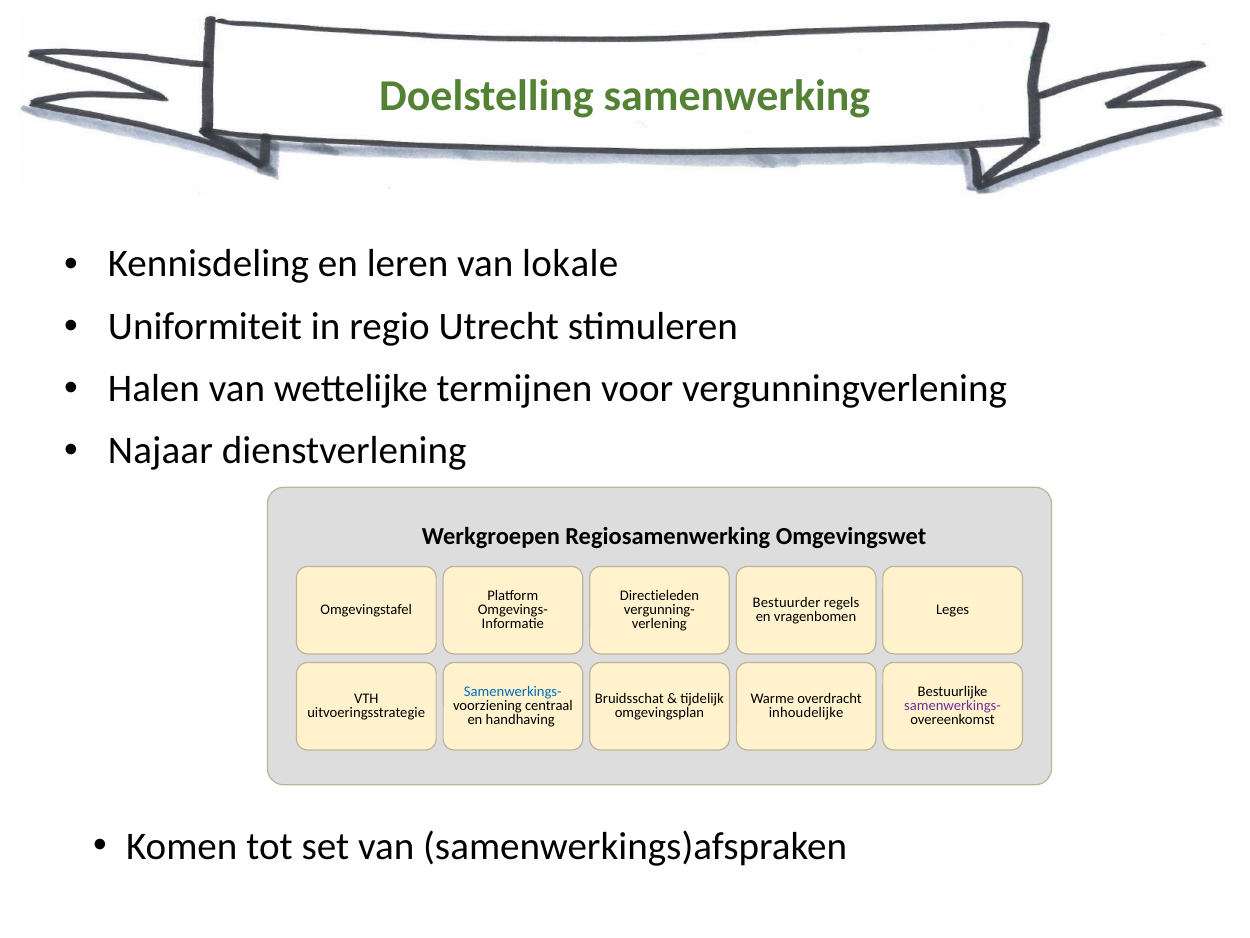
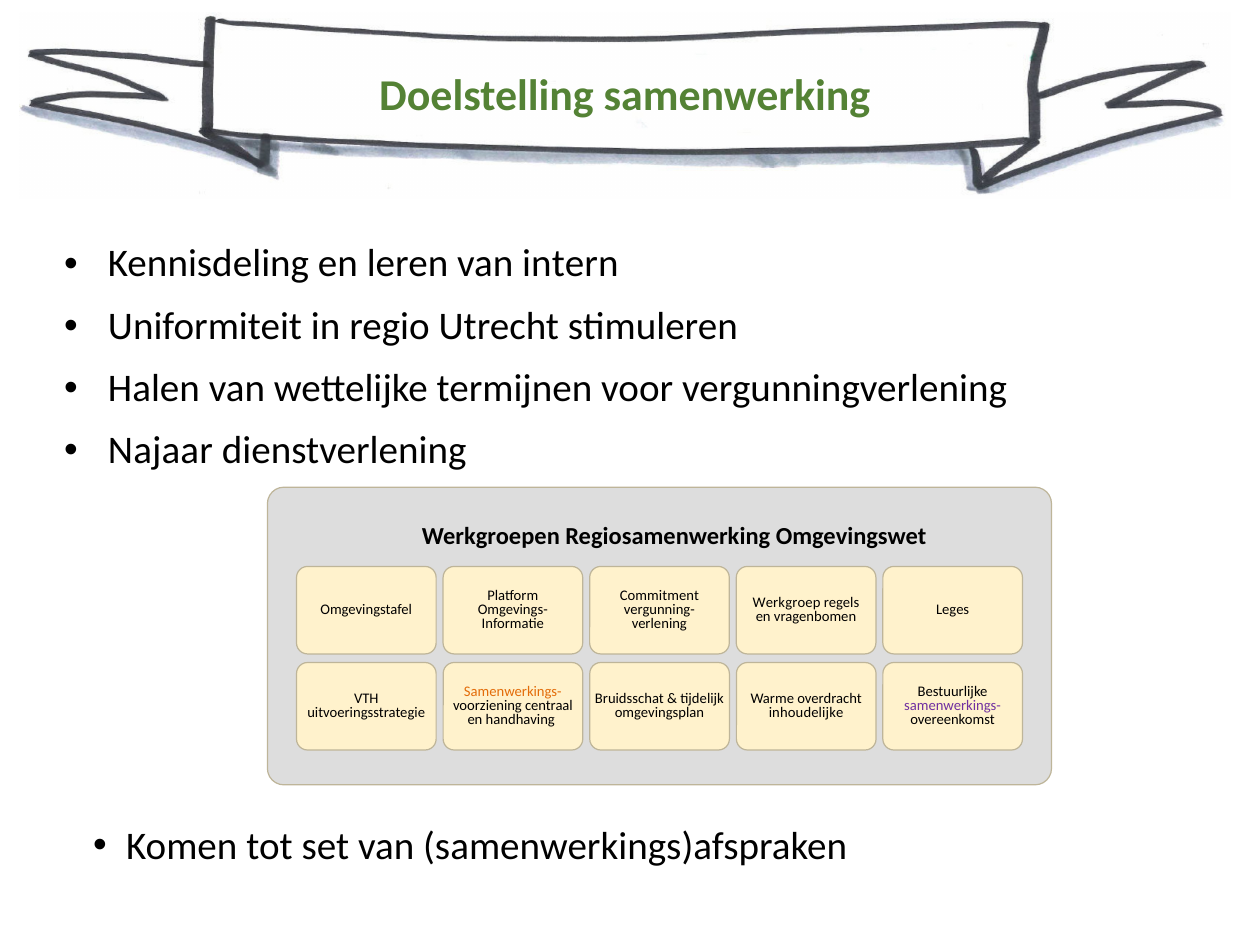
lokale: lokale -> intern
Directieleden: Directieleden -> Commitment
Bestuurder: Bestuurder -> Werkgroep
Samenwerkings- at (513, 691) colour: blue -> orange
